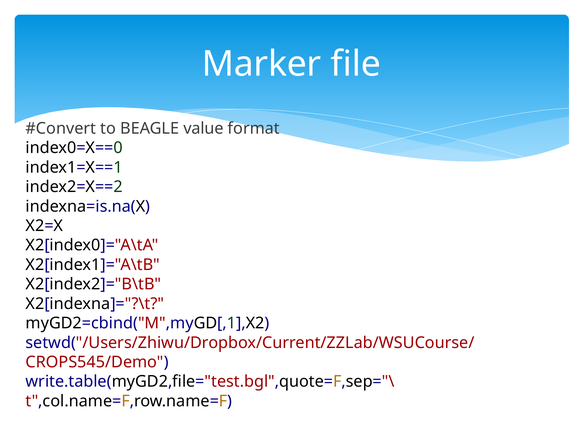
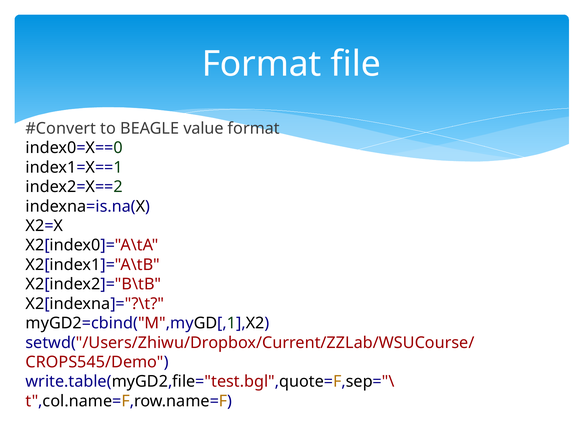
Marker at (262, 64): Marker -> Format
